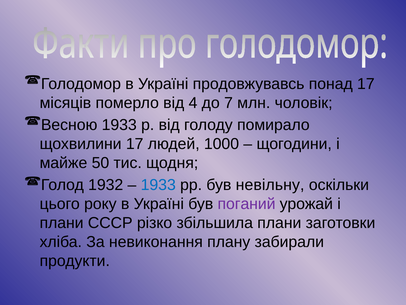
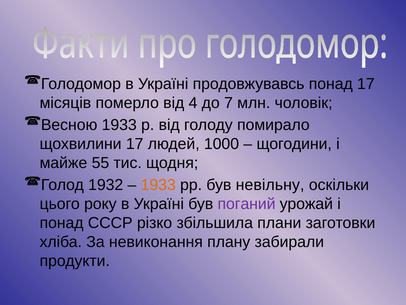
50: 50 -> 55
1933 at (158, 185) colour: blue -> orange
плани at (62, 223): плани -> понад
